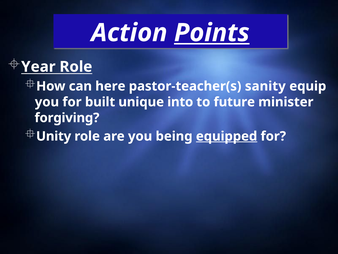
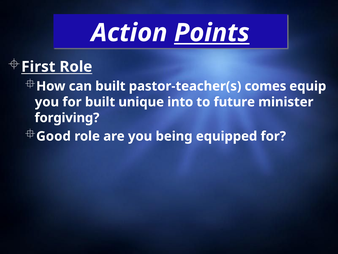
Year: Year -> First
can here: here -> built
sanity: sanity -> comes
Unity: Unity -> Good
equipped underline: present -> none
